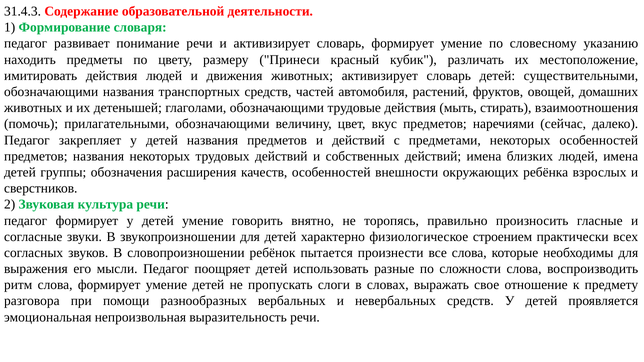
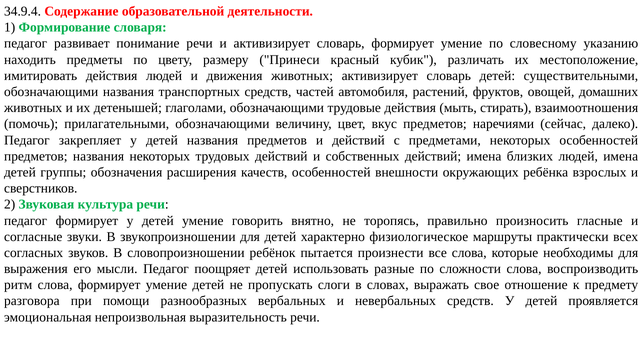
31.4.3: 31.4.3 -> 34.9.4
строением: строением -> маршруты
